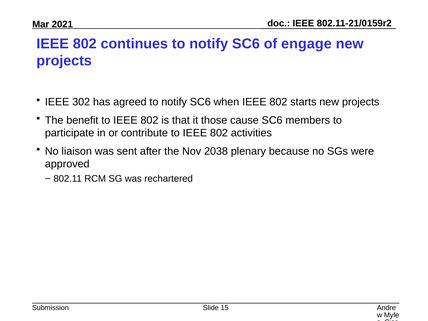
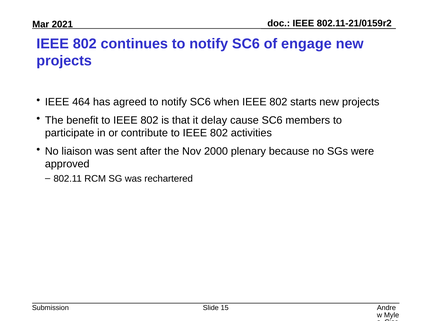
302: 302 -> 464
those: those -> delay
2038: 2038 -> 2000
